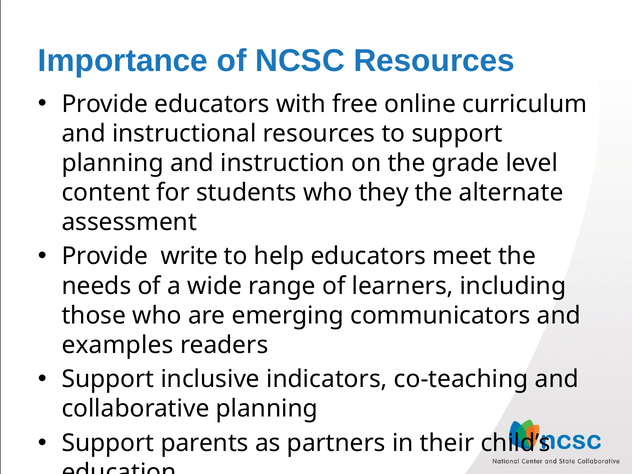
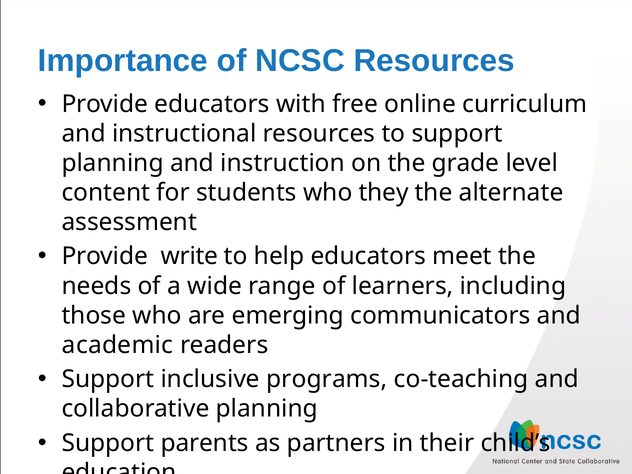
examples: examples -> academic
indicators: indicators -> programs
